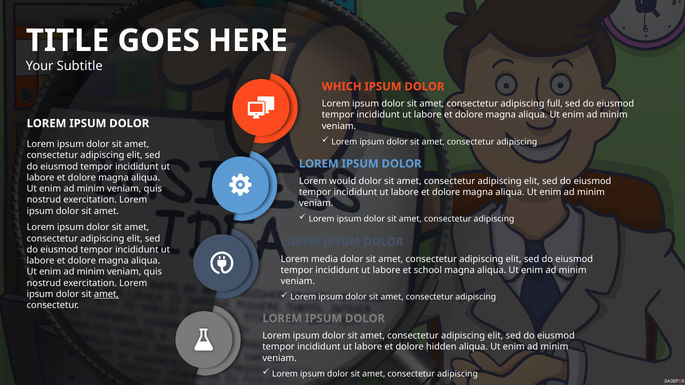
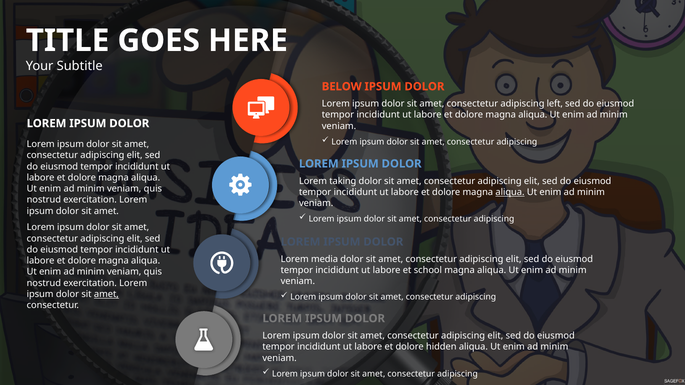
WHICH: WHICH -> BELOW
full: full -> left
would: would -> taking
aliqua at (510, 192) underline: none -> present
